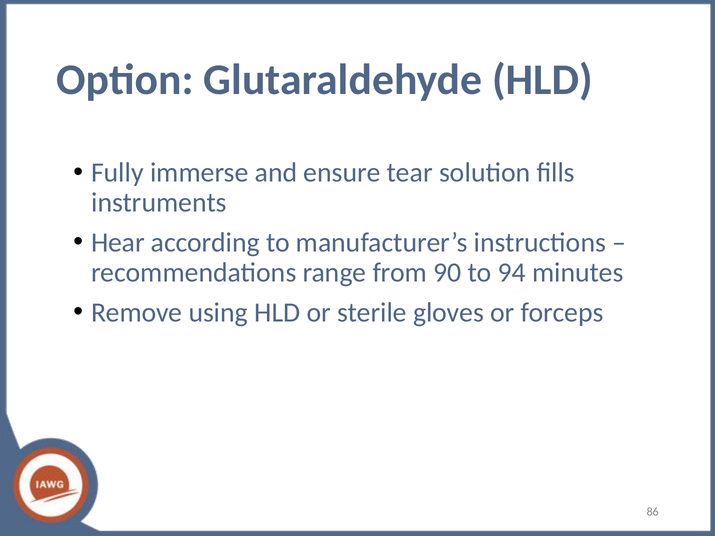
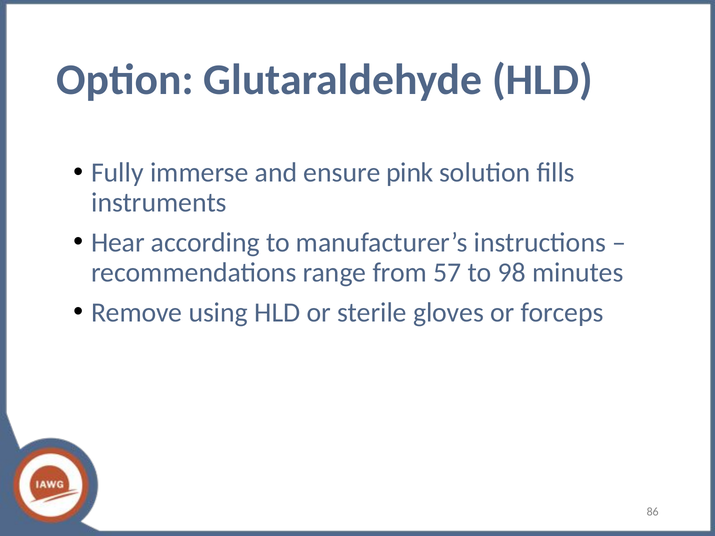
tear: tear -> pink
90: 90 -> 57
94: 94 -> 98
